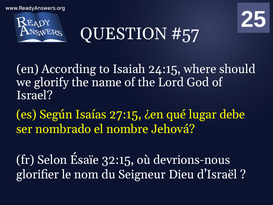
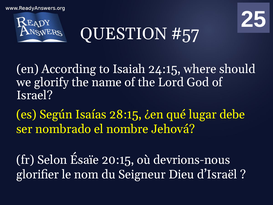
27:15: 27:15 -> 28:15
32:15: 32:15 -> 20:15
